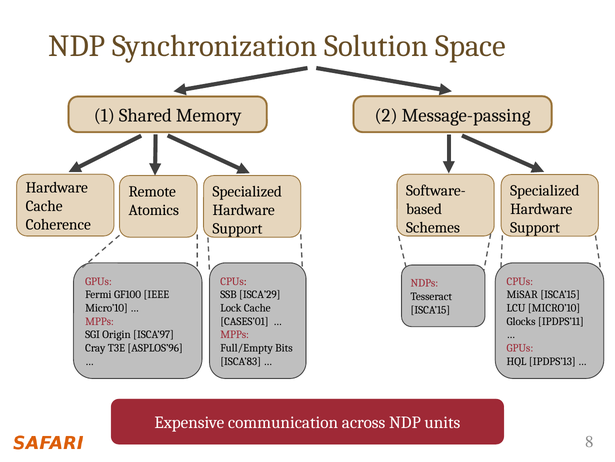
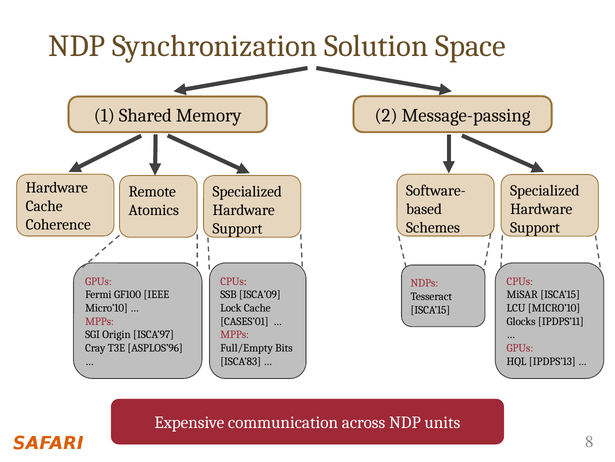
ISCA’29: ISCA’29 -> ISCA’09
